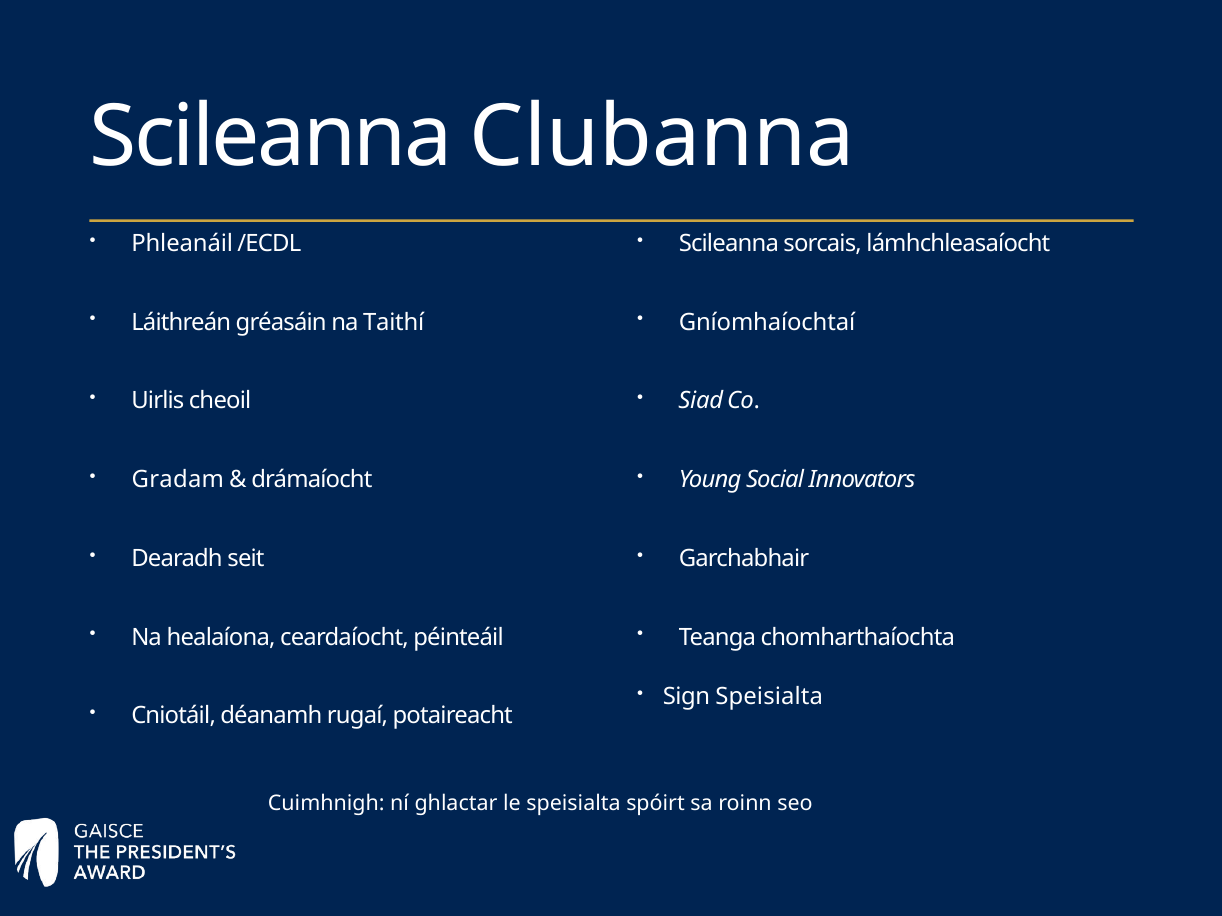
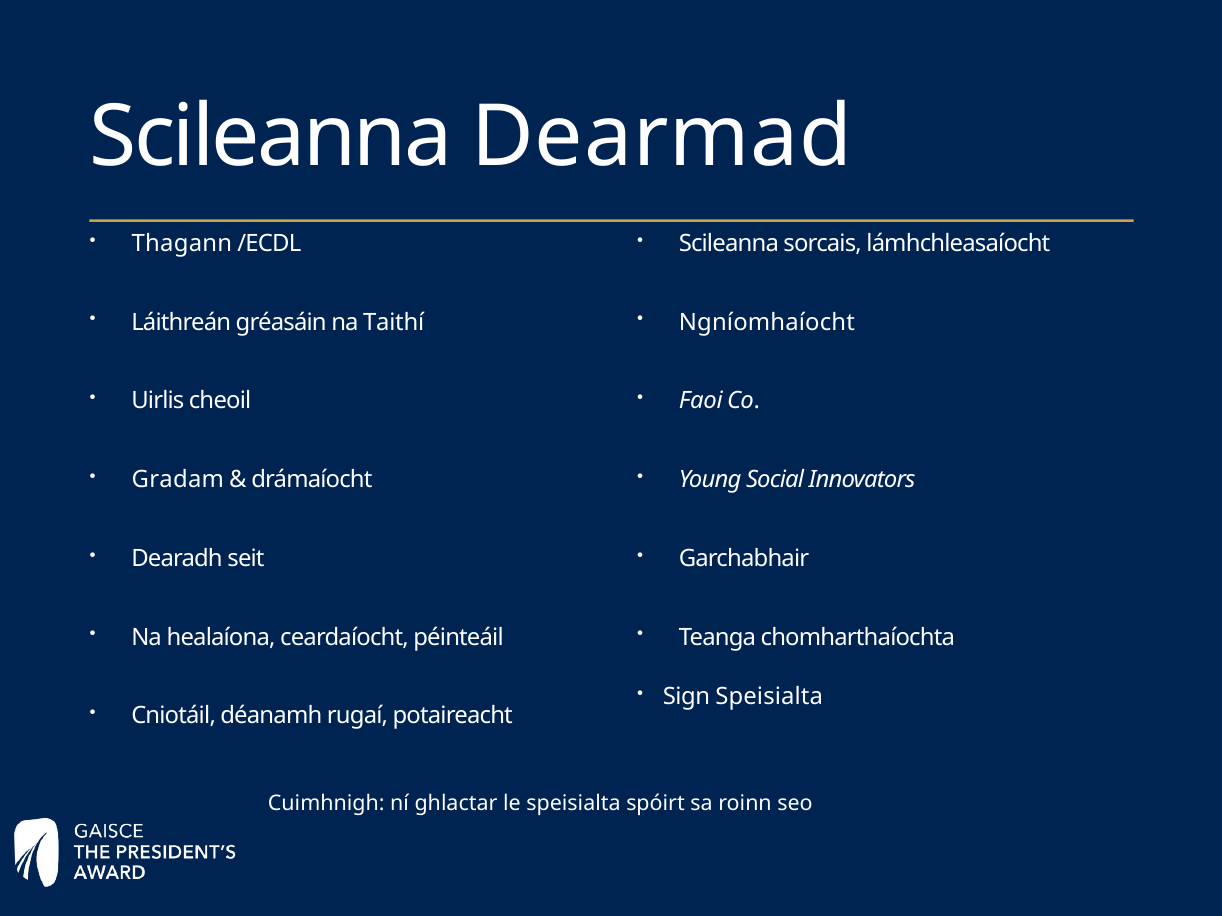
Clubanna: Clubanna -> Dearmad
Phleanáil: Phleanáil -> Thagann
Gníomhaíochtaí: Gníomhaíochtaí -> Ngníomhaíocht
Siad: Siad -> Faoi
